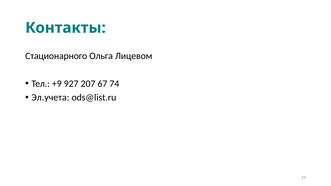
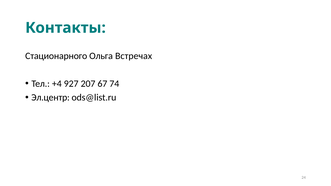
Лицевом: Лицевом -> Встречах
+9: +9 -> +4
Эл.учета: Эл.учета -> Эл.центр
